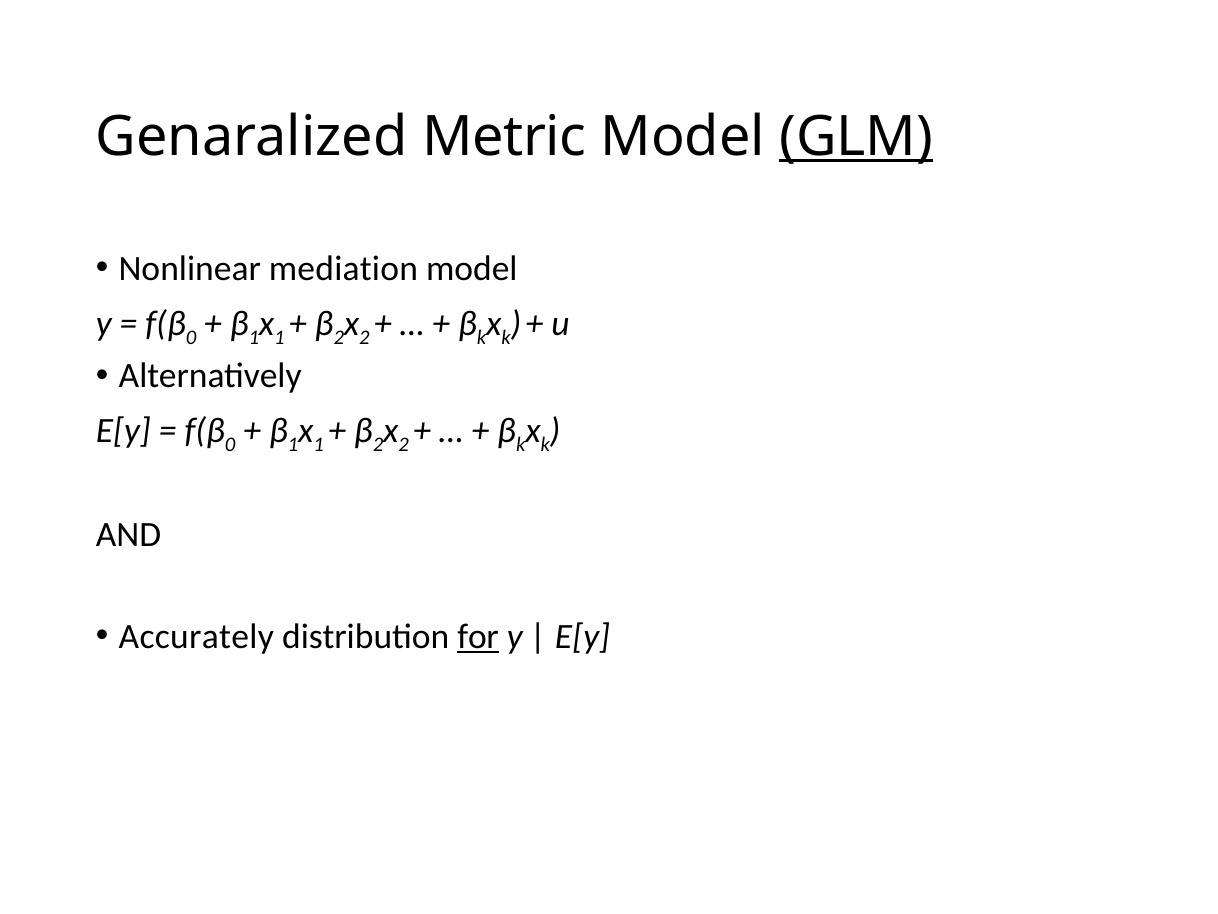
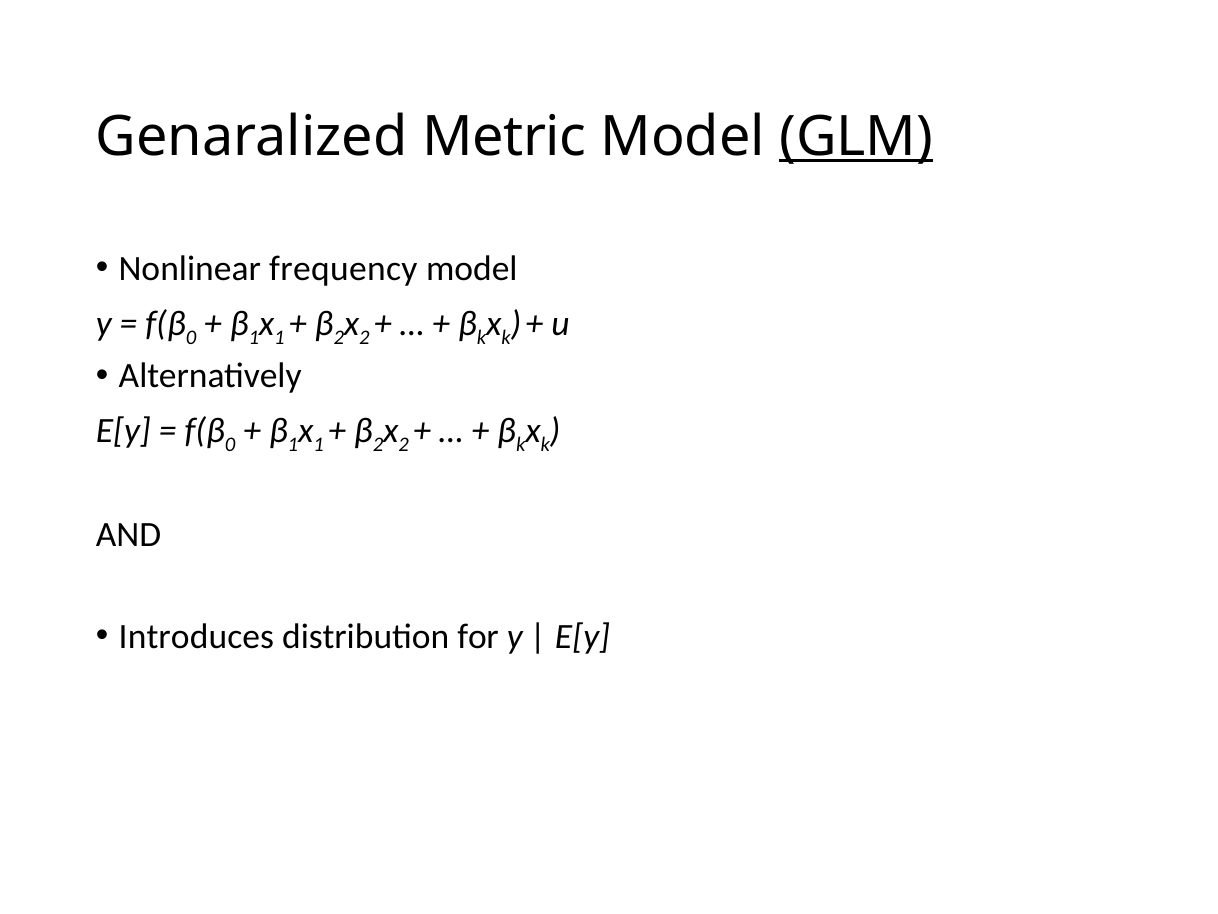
mediation: mediation -> frequency
Accurately: Accurately -> Introduces
for underline: present -> none
